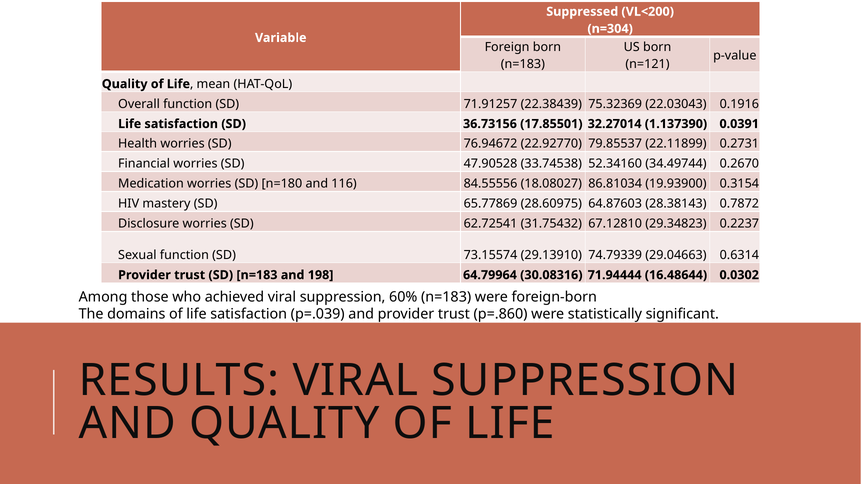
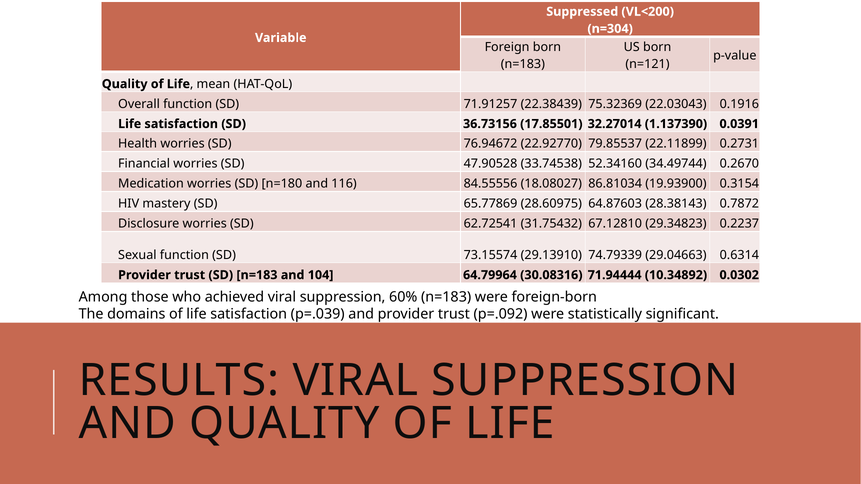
198: 198 -> 104
16.48644: 16.48644 -> 10.34892
p=.860: p=.860 -> p=.092
